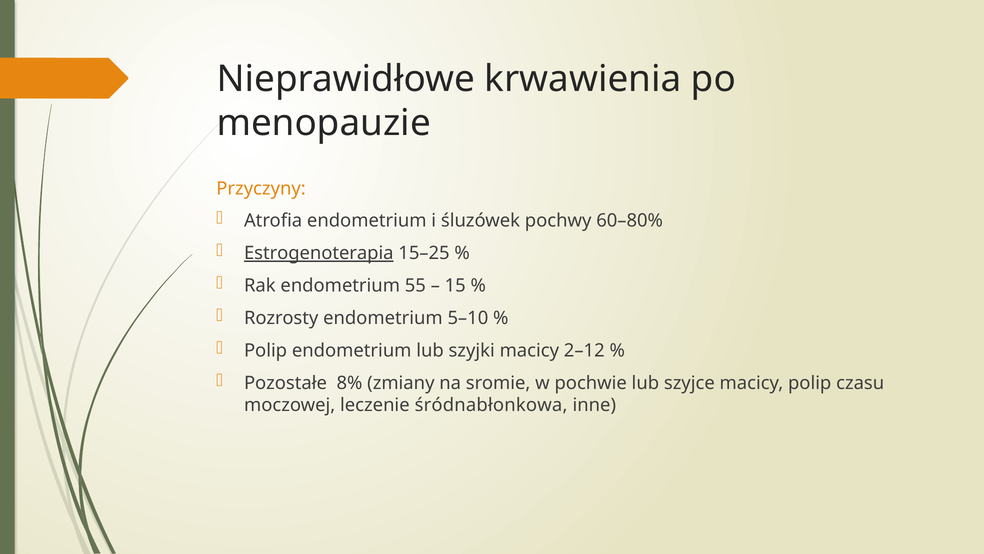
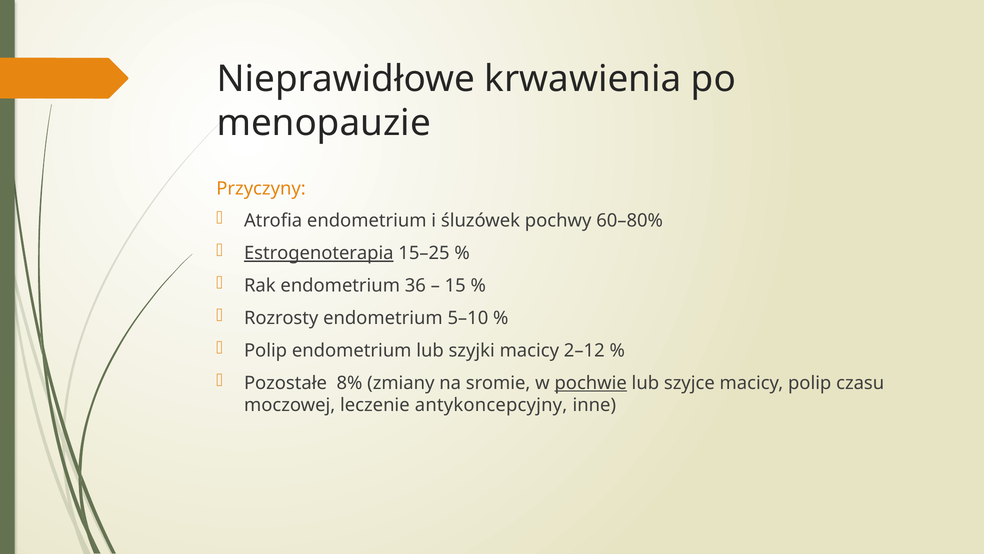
55: 55 -> 36
pochwie underline: none -> present
śródnabłonkowa: śródnabłonkowa -> antykoncepcyjny
